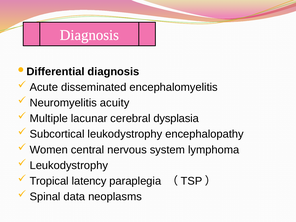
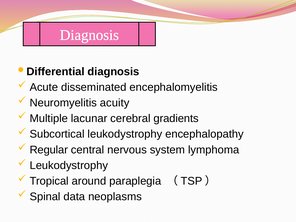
dysplasia: dysplasia -> gradients
Women: Women -> Regular
latency: latency -> around
